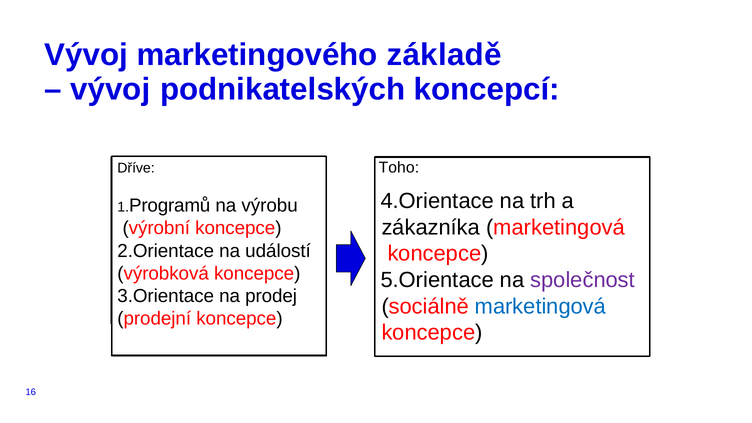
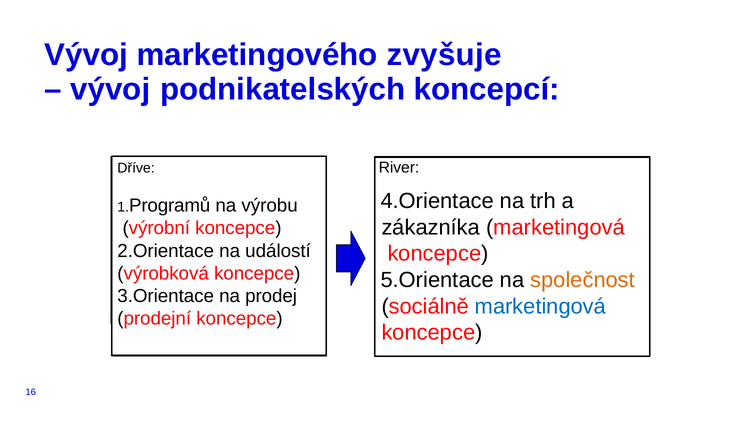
základě: základě -> zvyšuje
Toho: Toho -> River
společnost colour: purple -> orange
